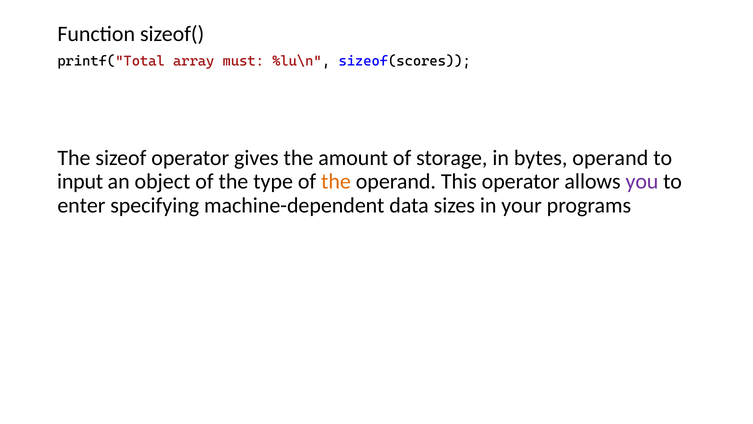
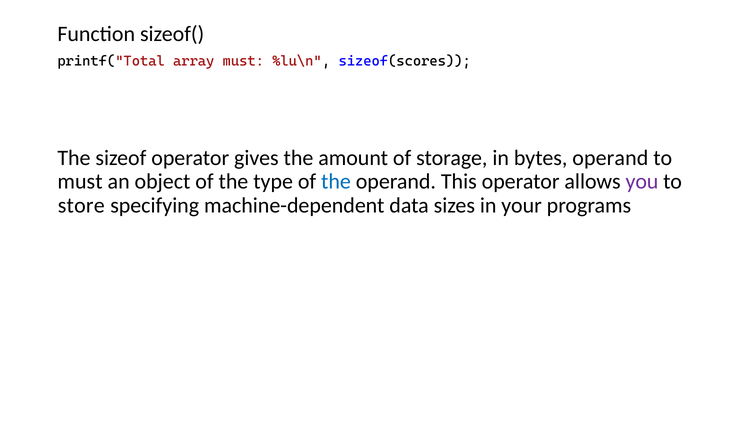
input at (80, 181): input -> must
the at (336, 181) colour: orange -> blue
enter: enter -> store
